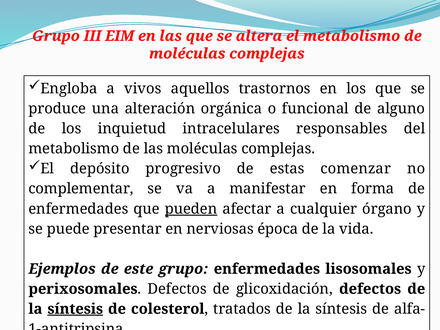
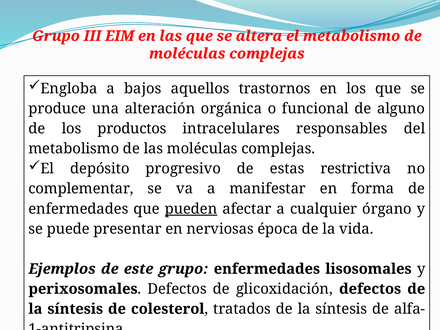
vivos: vivos -> bajos
inquietud: inquietud -> productos
comenzar: comenzar -> restrictiva
síntesis at (75, 309) underline: present -> none
